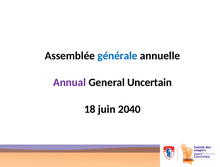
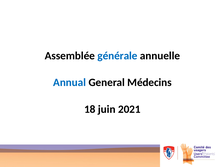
Annual colour: purple -> blue
Uncertain: Uncertain -> Médecins
2040: 2040 -> 2021
